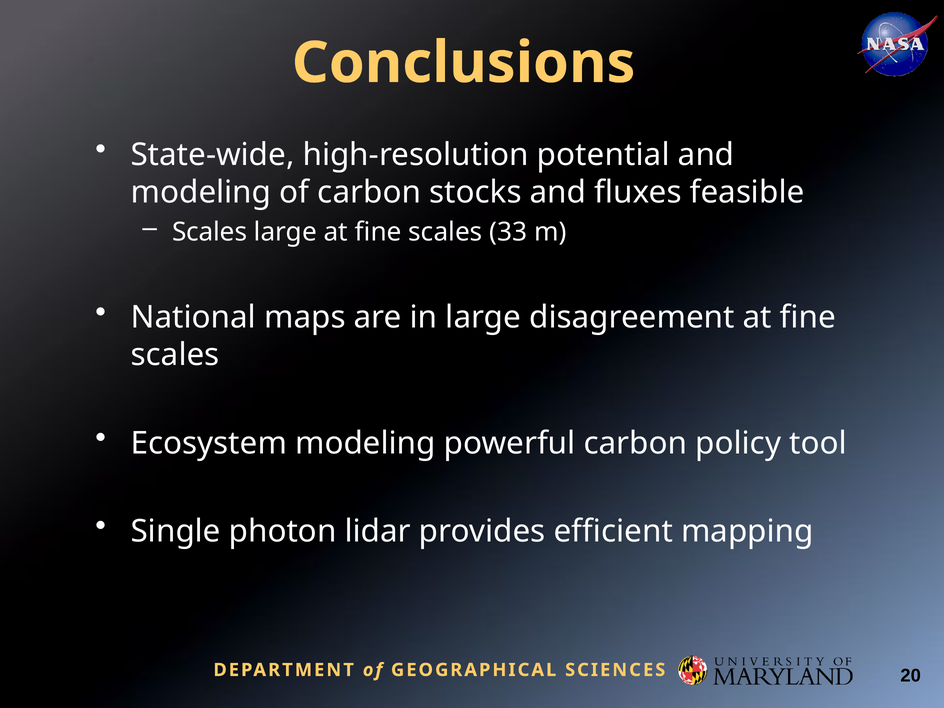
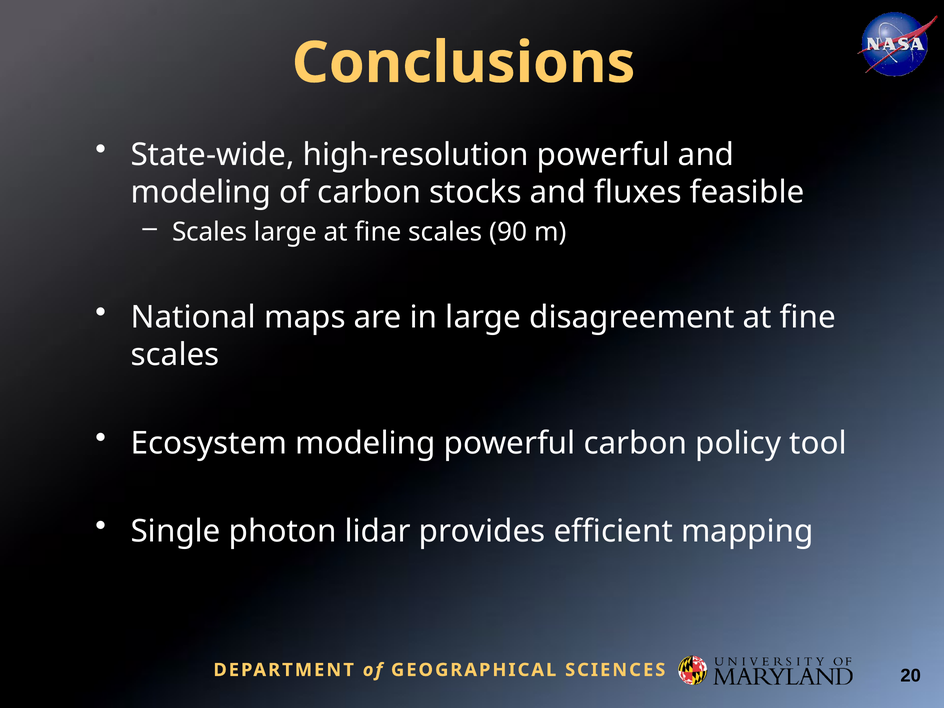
high-resolution potential: potential -> powerful
33: 33 -> 90
